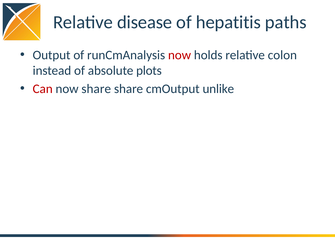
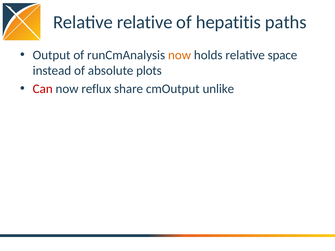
Relative disease: disease -> relative
now at (180, 55) colour: red -> orange
colon: colon -> space
now share: share -> reflux
